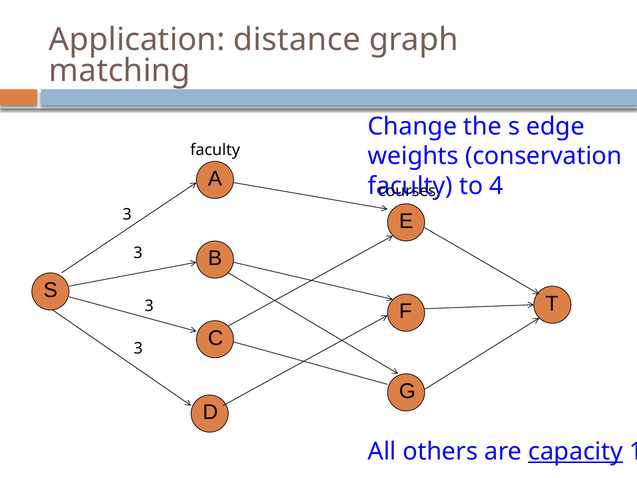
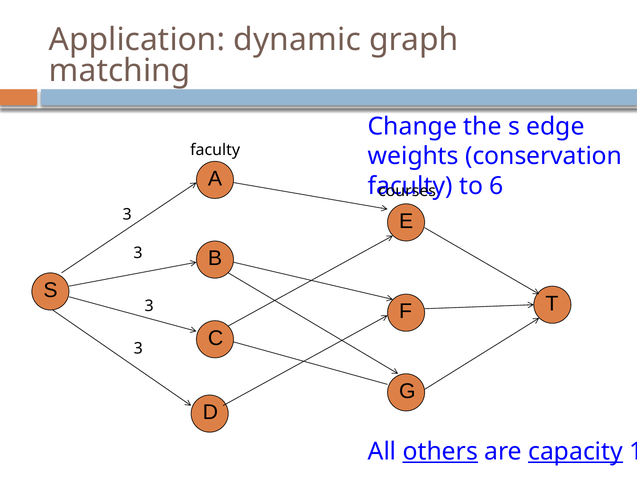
distance: distance -> dynamic
4: 4 -> 6
others underline: none -> present
